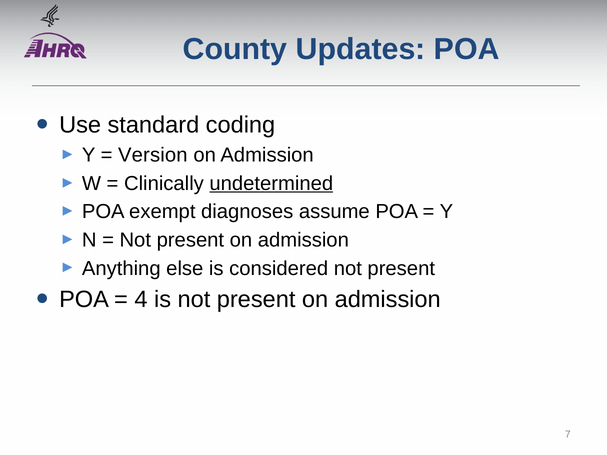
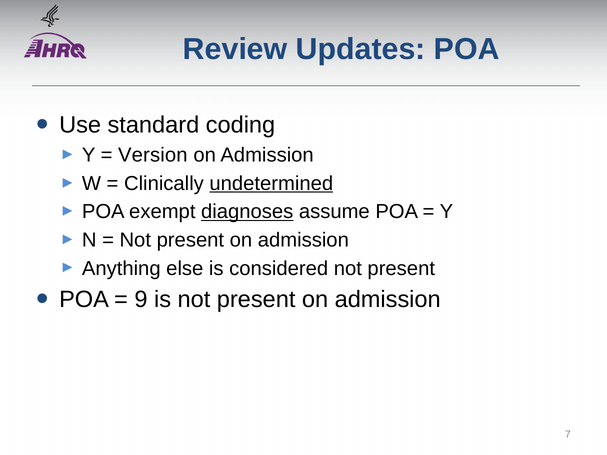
County: County -> Review
diagnoses underline: none -> present
4: 4 -> 9
